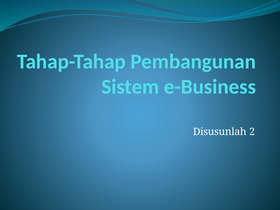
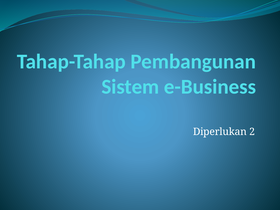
Disusunlah: Disusunlah -> Diperlukan
